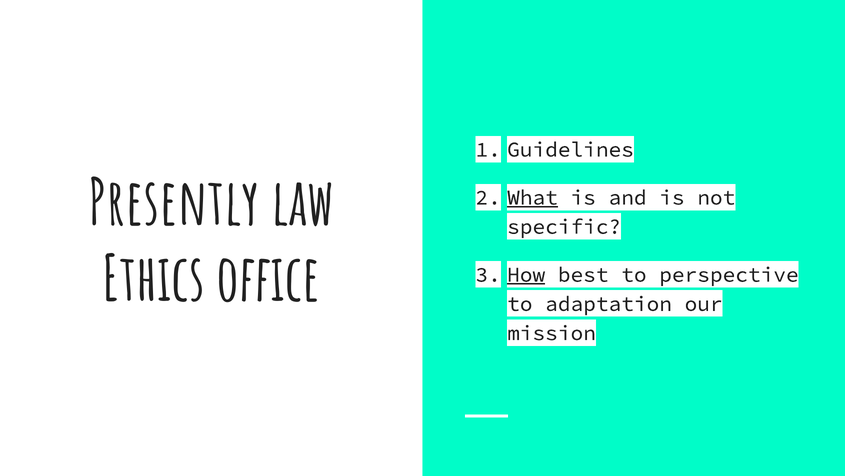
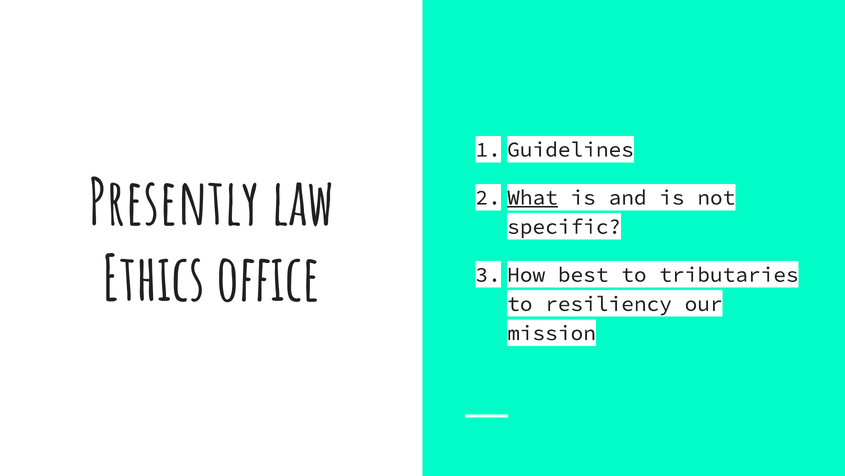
How underline: present -> none
perspective: perspective -> tributaries
adaptation: adaptation -> resiliency
